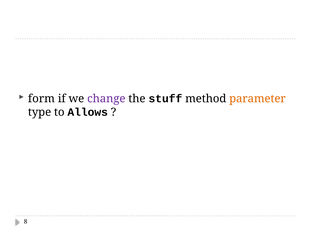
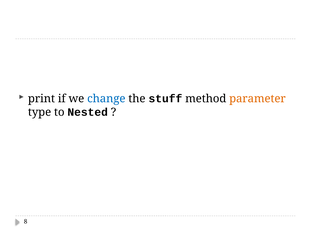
form: form -> print
change colour: purple -> blue
Allows: Allows -> Nested
